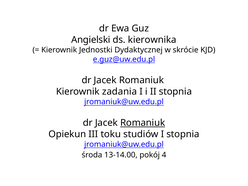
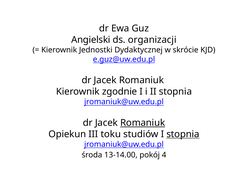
kierownika: kierownika -> organizacji
zadania: zadania -> zgodnie
stopnia at (183, 134) underline: none -> present
